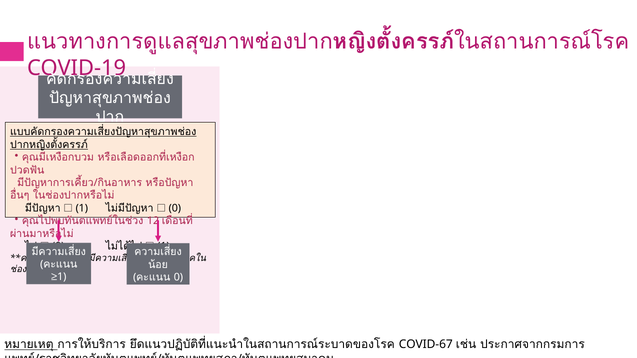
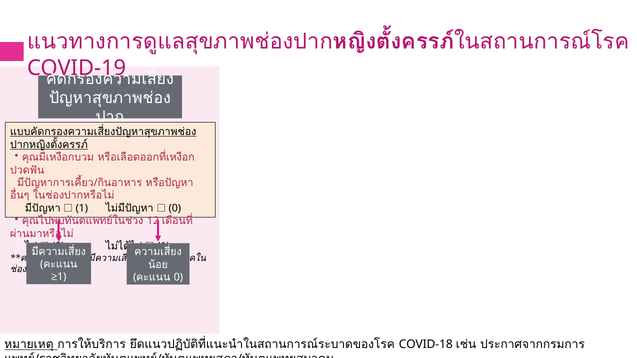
COVID-67: COVID-67 -> COVID-18
